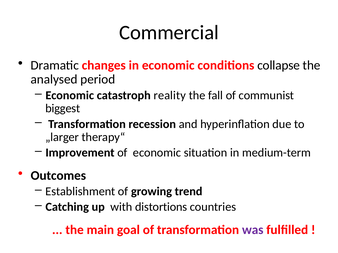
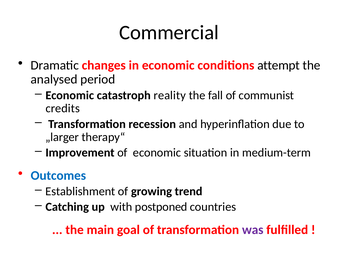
collapse: collapse -> attempt
biggest: biggest -> credits
Outcomes colour: black -> blue
distortions: distortions -> postponed
